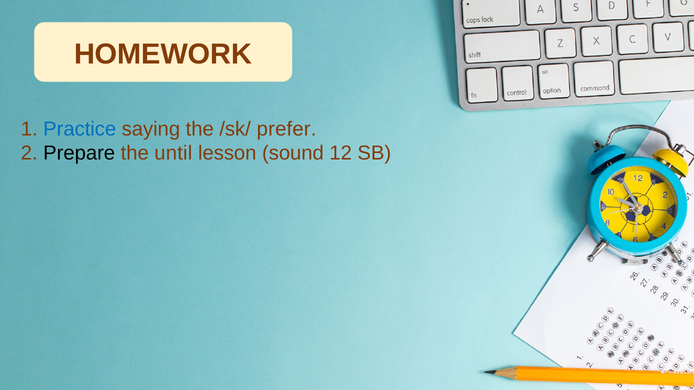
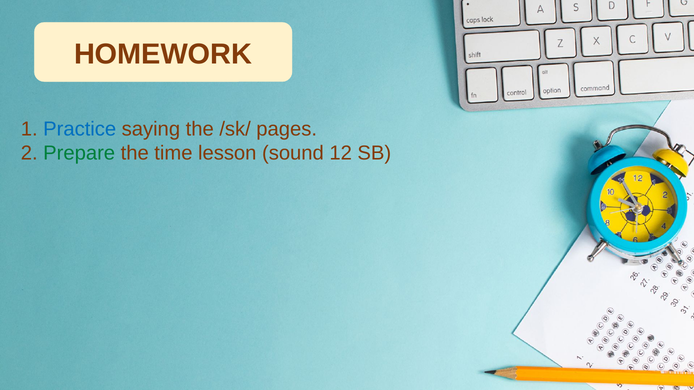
prefer: prefer -> pages
Prepare colour: black -> green
until: until -> time
